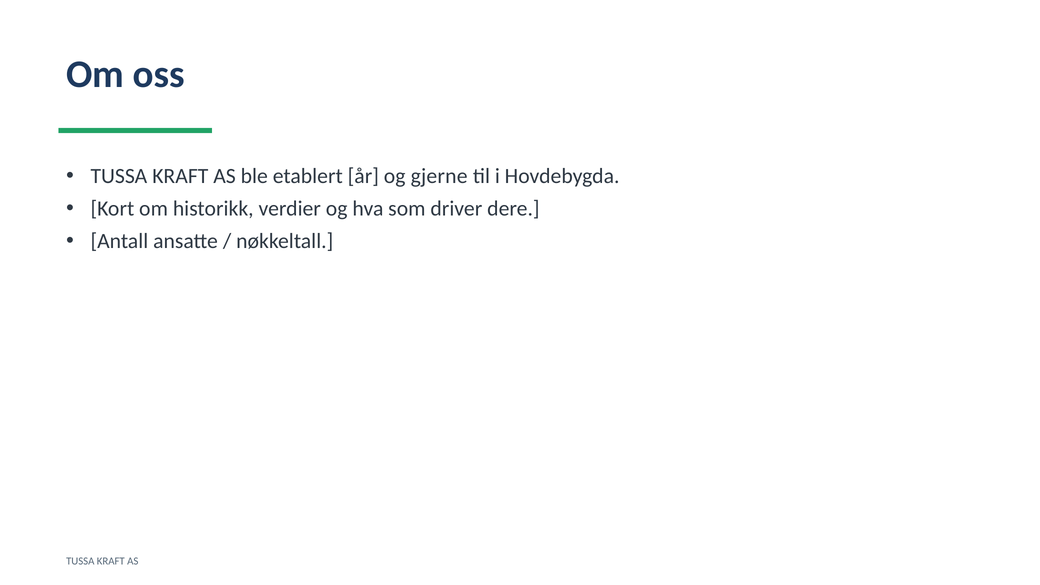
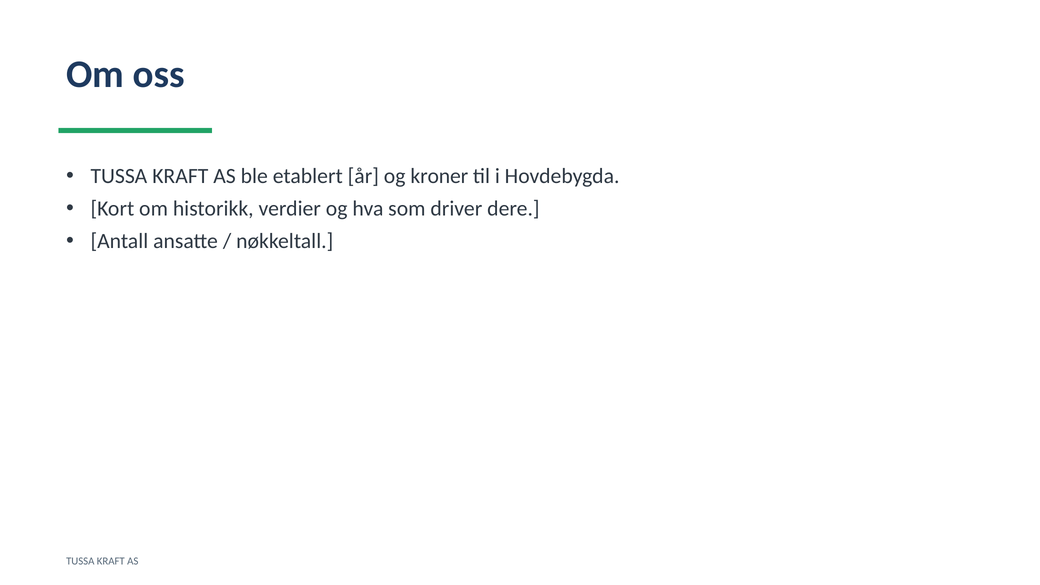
gjerne: gjerne -> kroner
